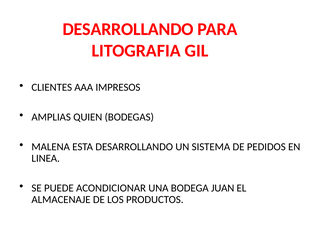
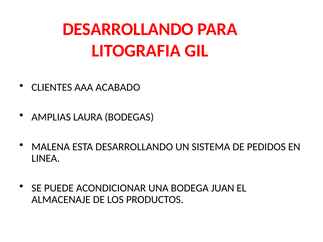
IMPRESOS: IMPRESOS -> ACABADO
QUIEN: QUIEN -> LAURA
